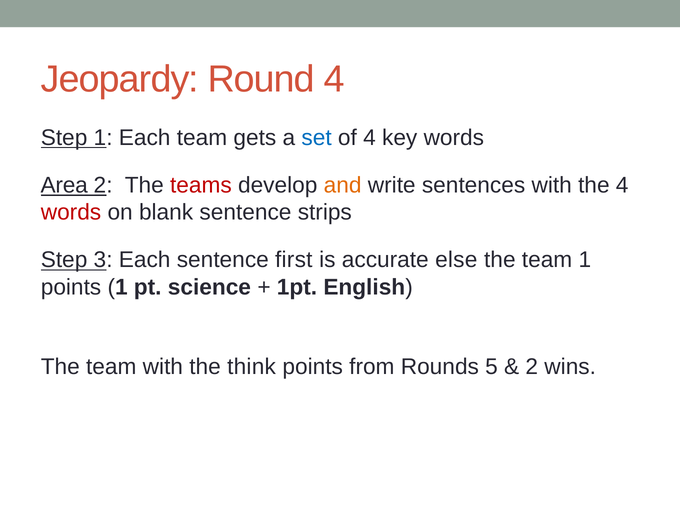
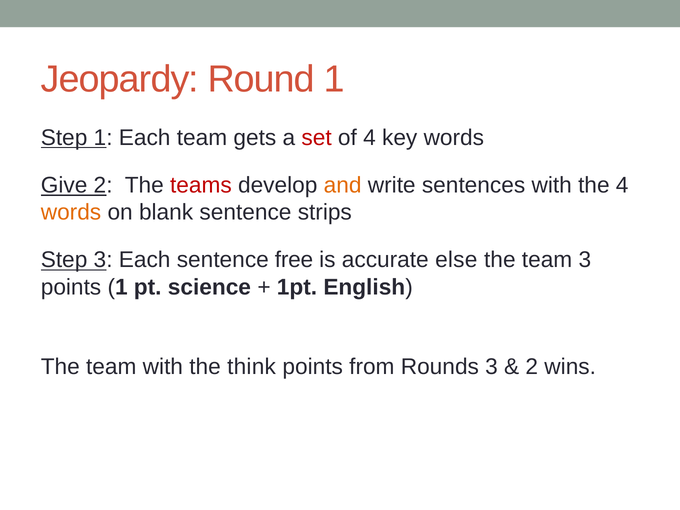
Round 4: 4 -> 1
set colour: blue -> red
Area: Area -> Give
words at (71, 212) colour: red -> orange
first: first -> free
team 1: 1 -> 3
Rounds 5: 5 -> 3
